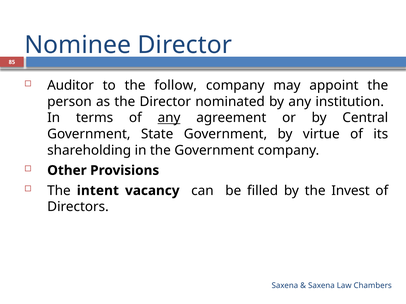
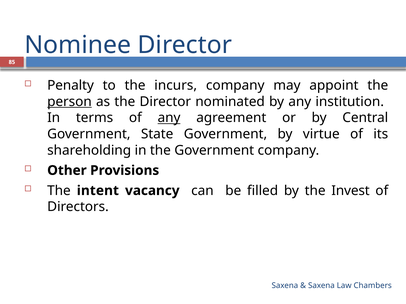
Auditor: Auditor -> Penalty
follow: follow -> incurs
person underline: none -> present
